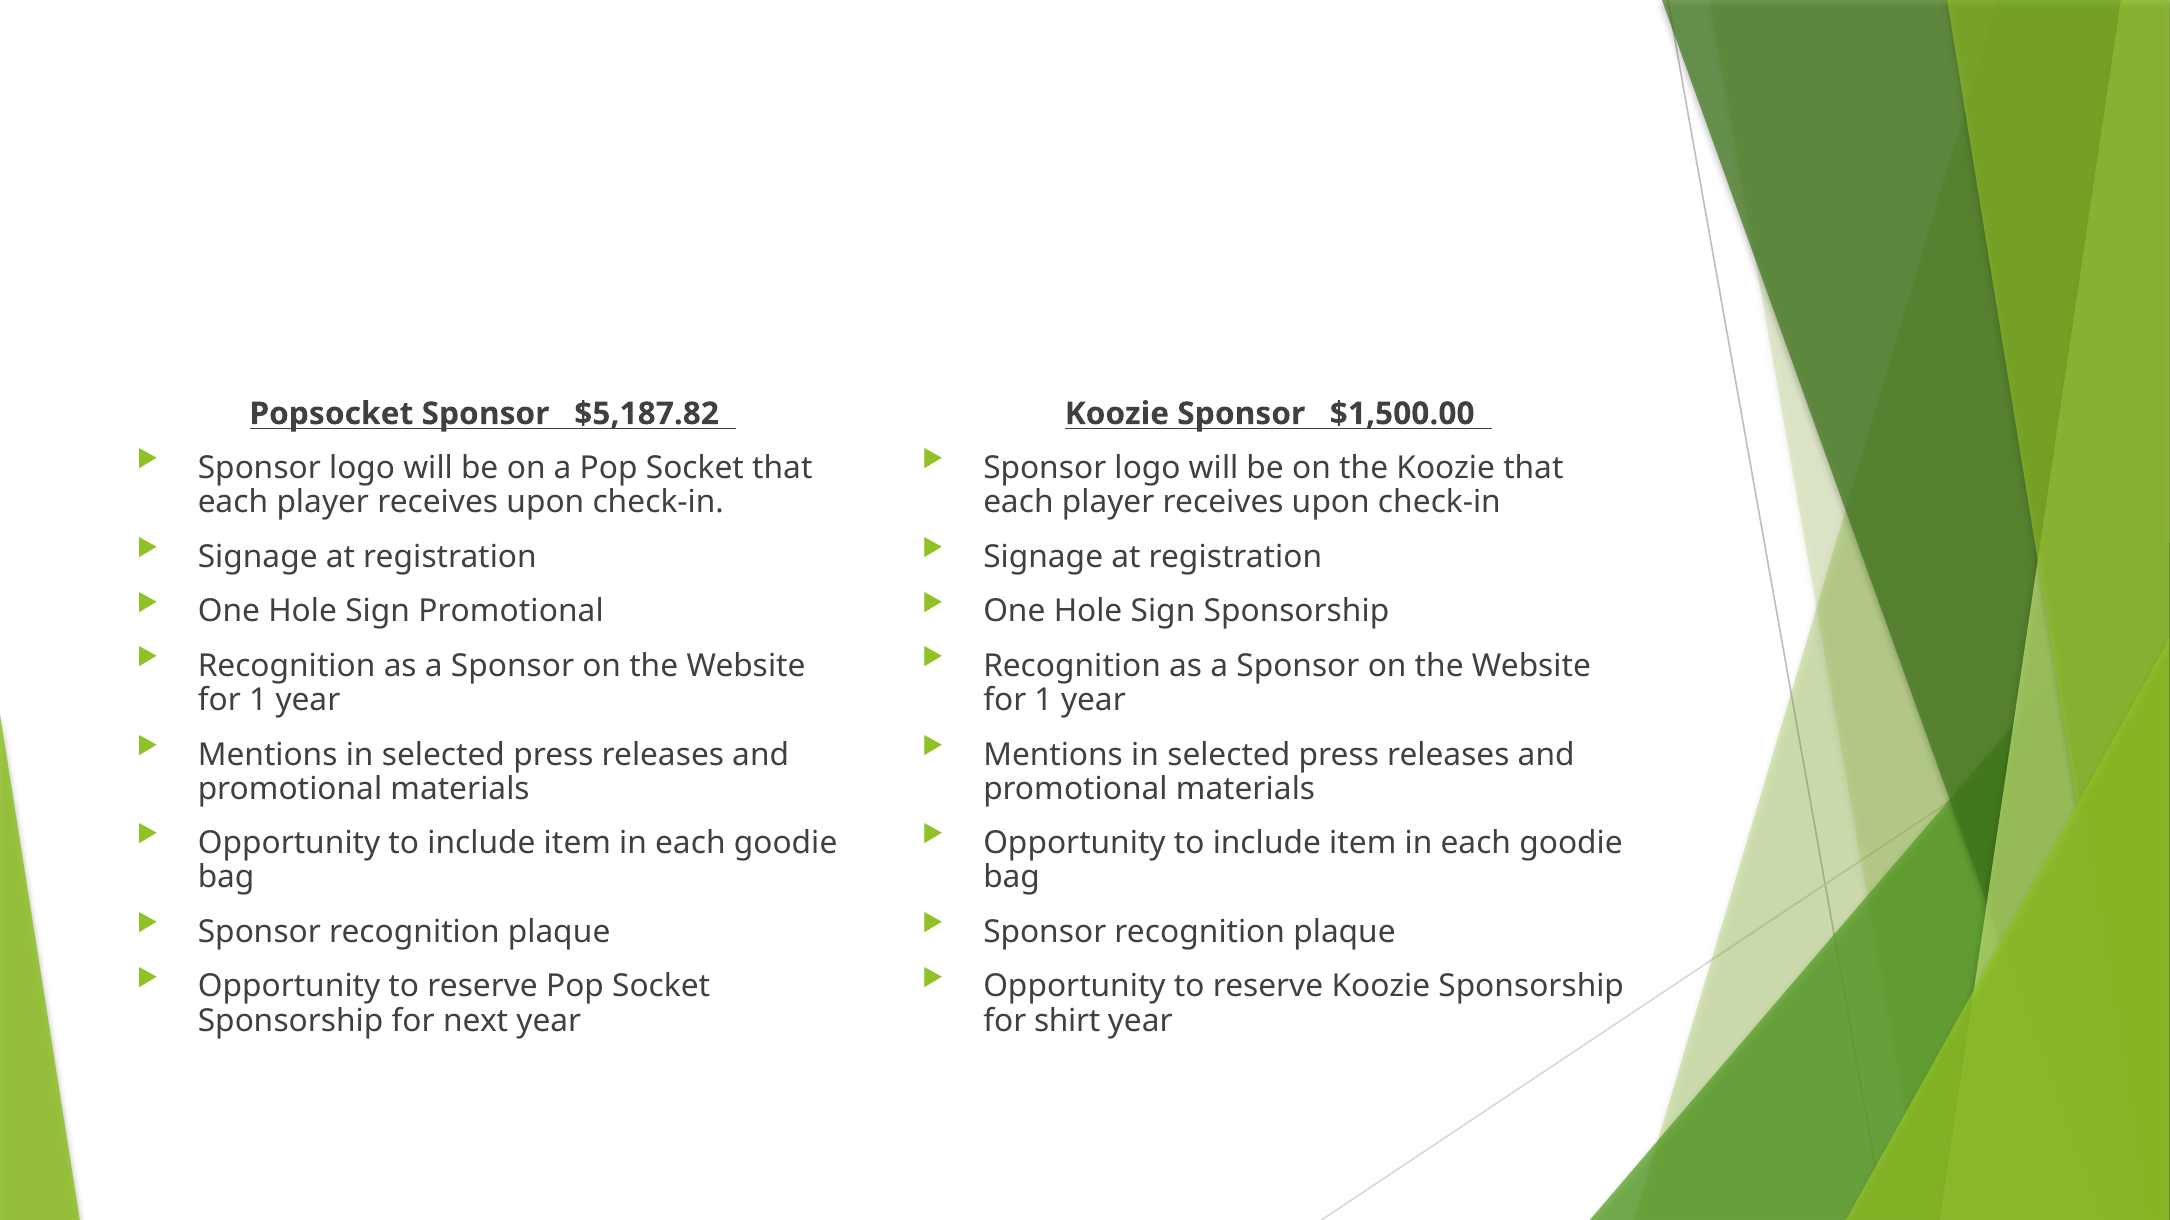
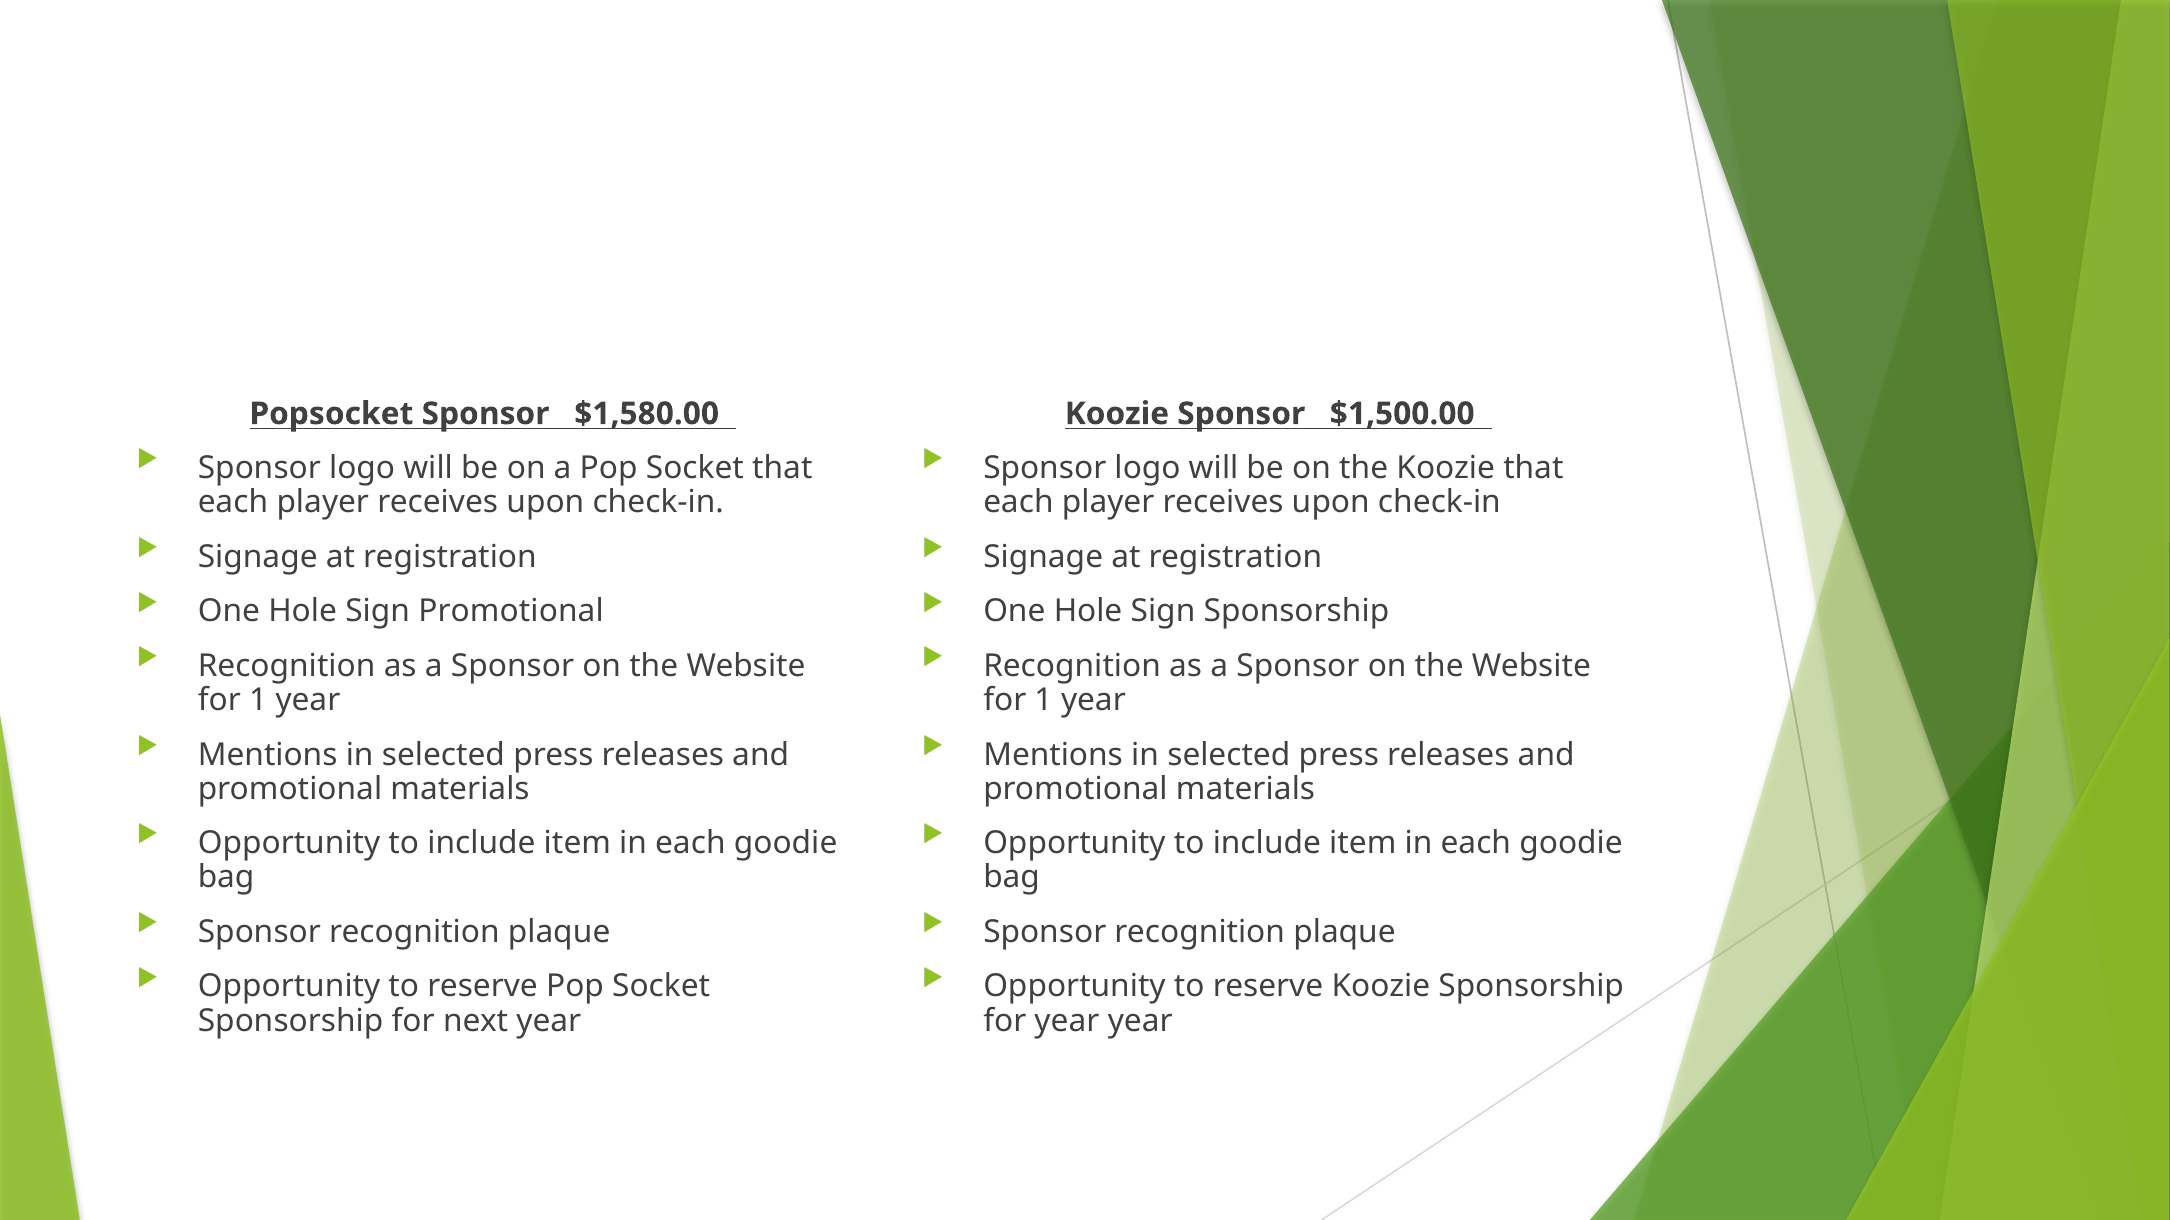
$5,187.82: $5,187.82 -> $1,580.00
for shirt: shirt -> year
